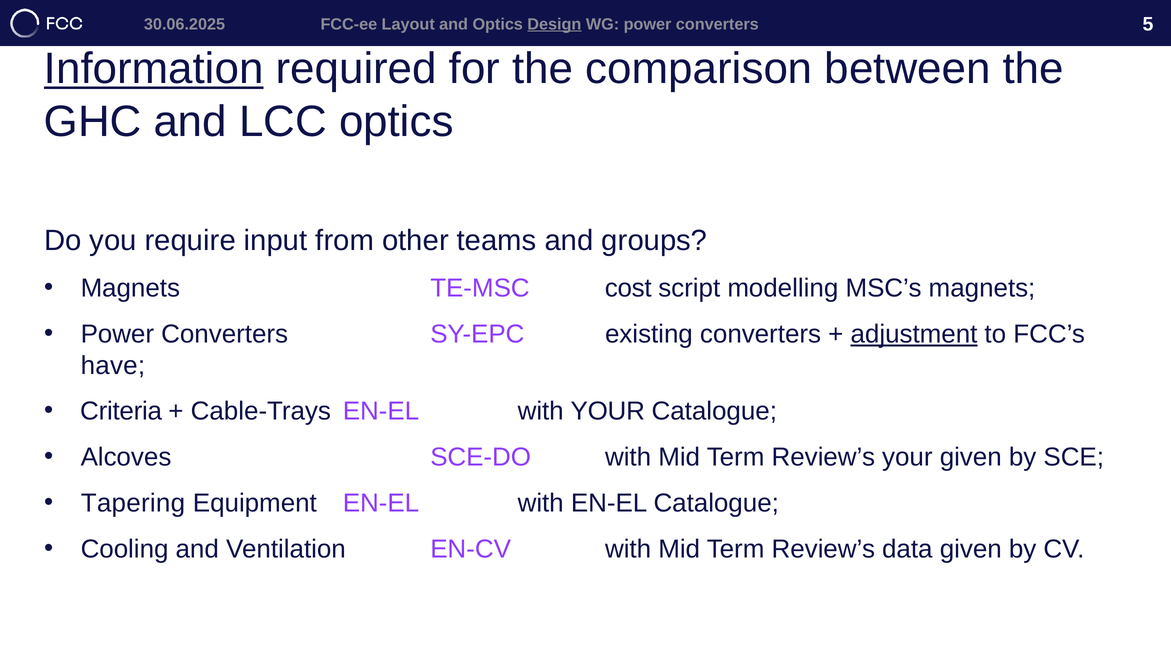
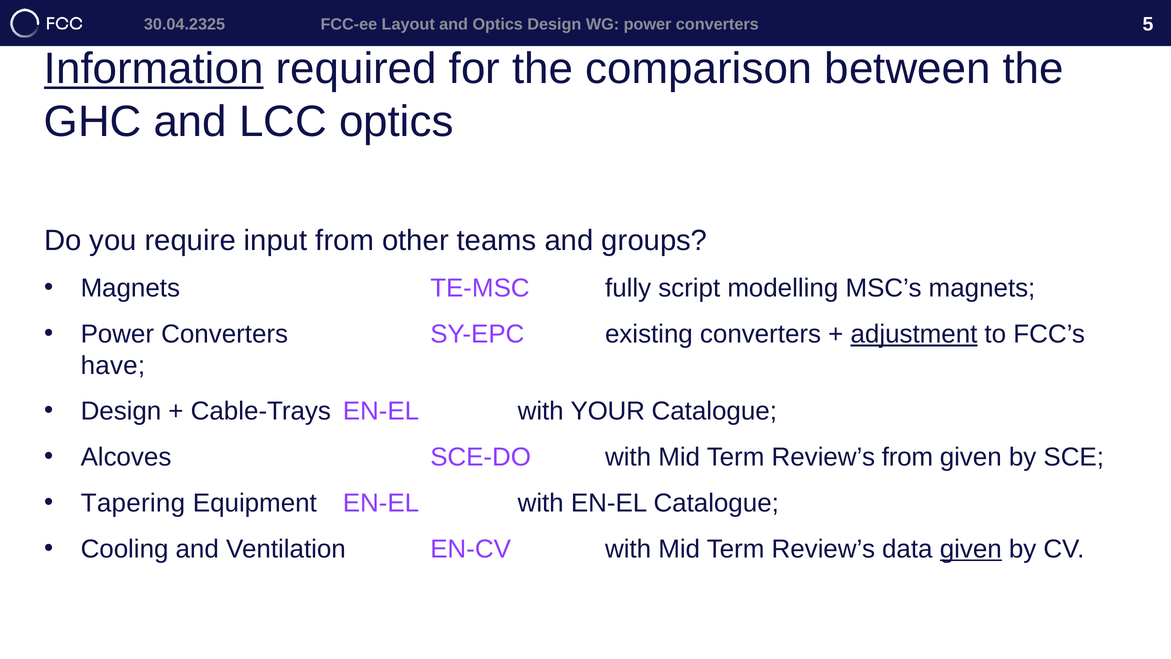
30.06.2025: 30.06.2025 -> 30.04.2325
Design at (554, 24) underline: present -> none
cost: cost -> fully
Criteria at (121, 411): Criteria -> Design
Review’s your: your -> from
given at (971, 549) underline: none -> present
